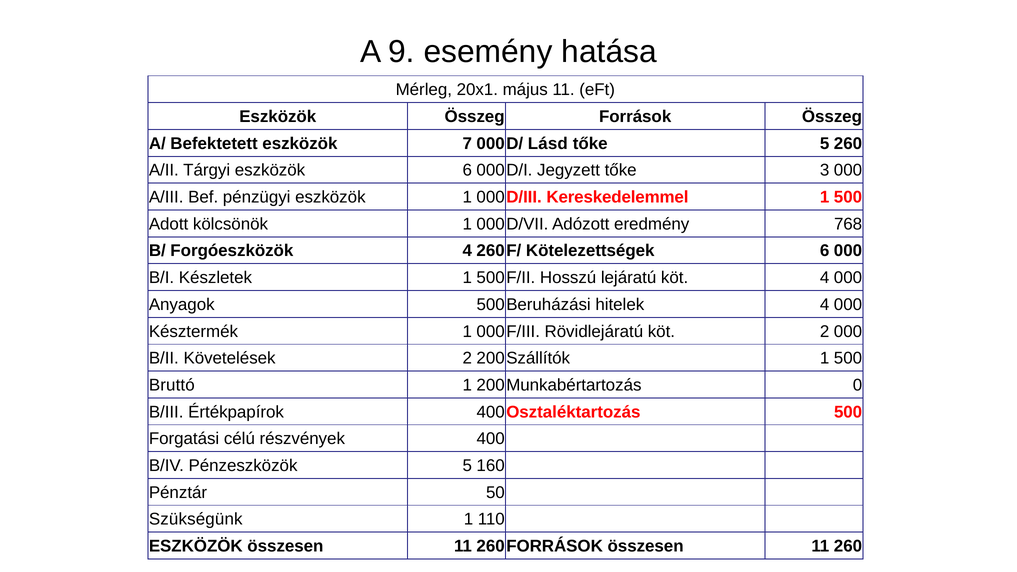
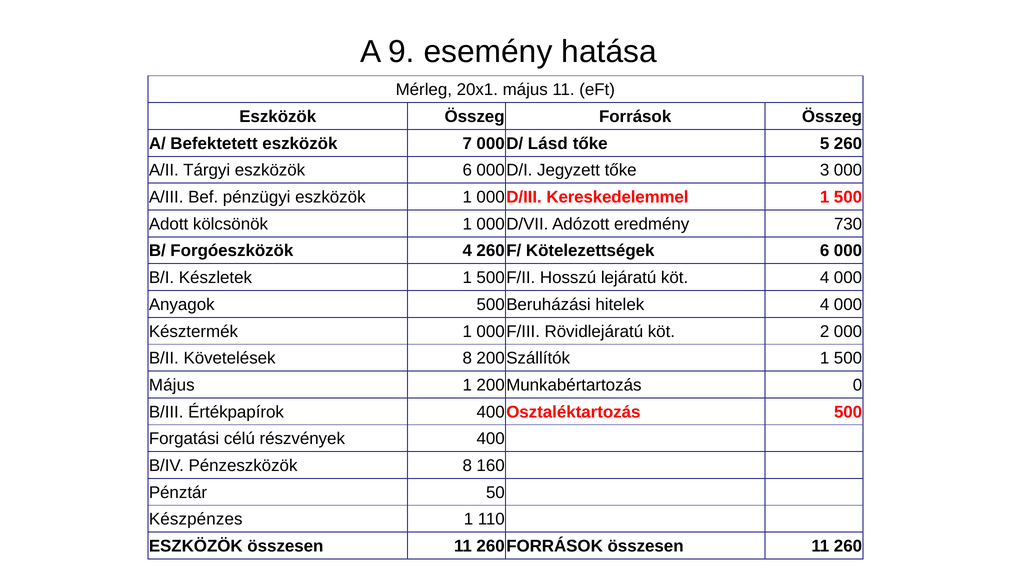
768: 768 -> 730
Követelések 2: 2 -> 8
Bruttó at (172, 385): Bruttó -> Május
Pénzeszközök 5: 5 -> 8
Szükségünk: Szükségünk -> Készpénzes
